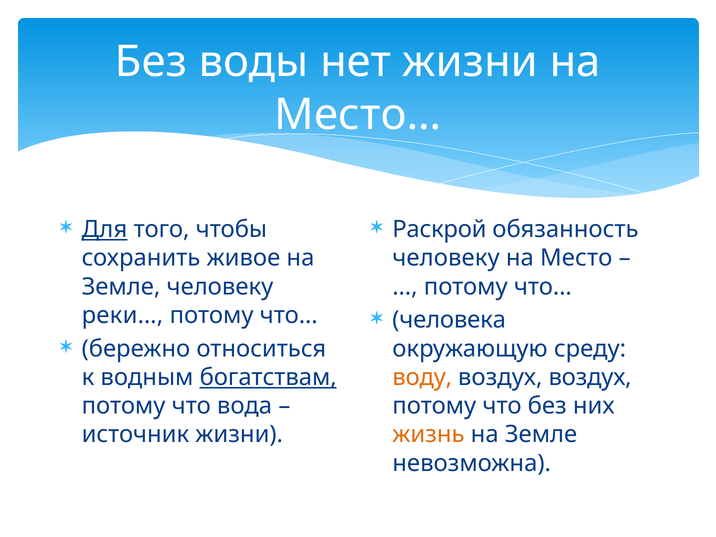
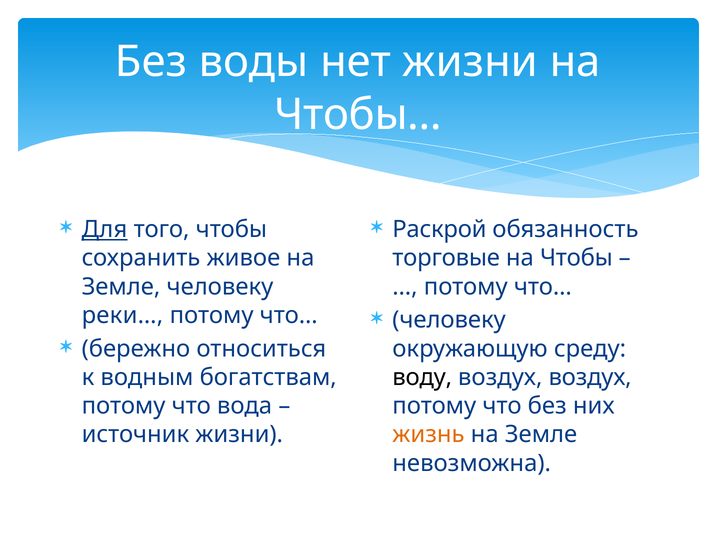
Место…: Место… -> Чтобы…
человеку at (446, 258): человеку -> торговые
на Место: Место -> Чтобы
человека at (449, 320): человека -> человеку
богатствам underline: present -> none
воду colour: orange -> black
